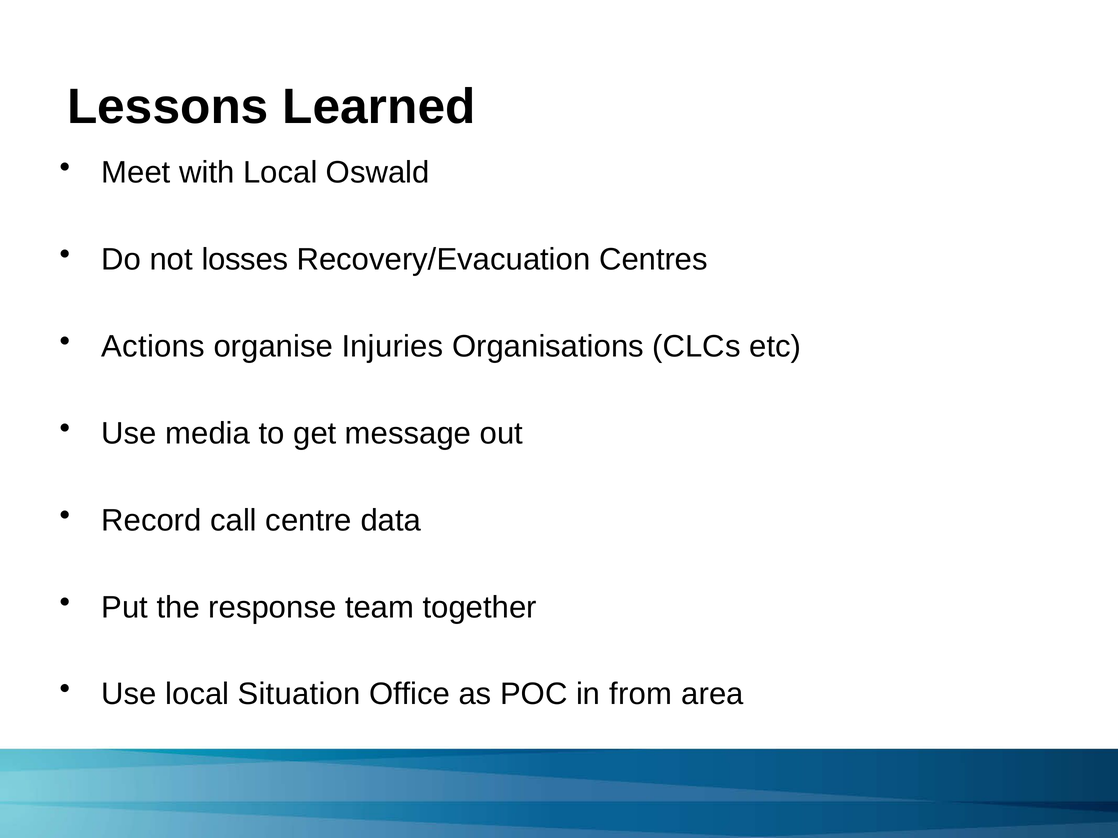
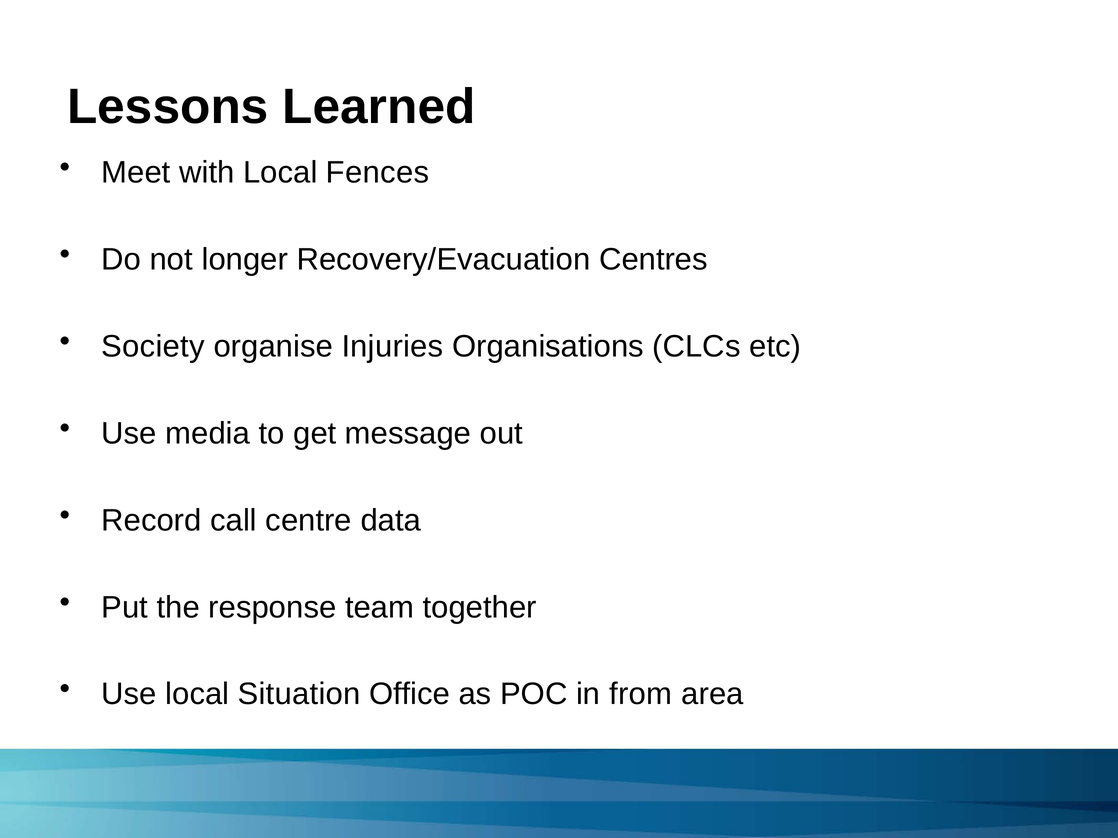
Oswald: Oswald -> Fences
losses: losses -> longer
Actions: Actions -> Society
